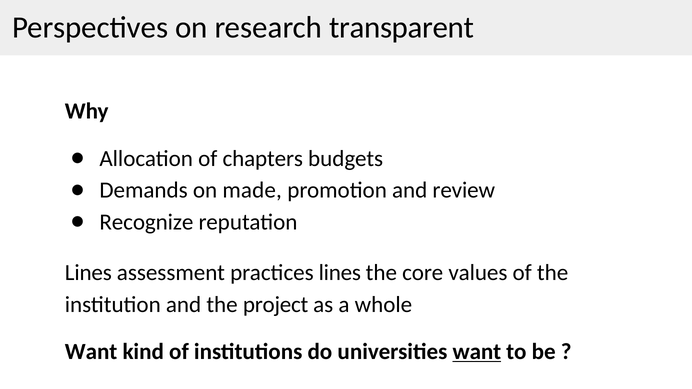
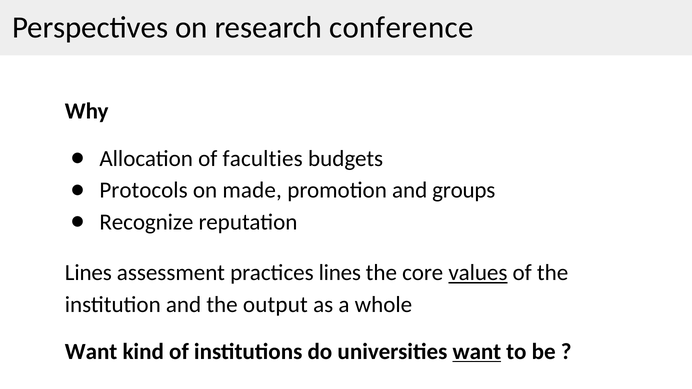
transparent: transparent -> conference
chapters: chapters -> faculties
Demands: Demands -> Protocols
review: review -> groups
values underline: none -> present
project: project -> output
